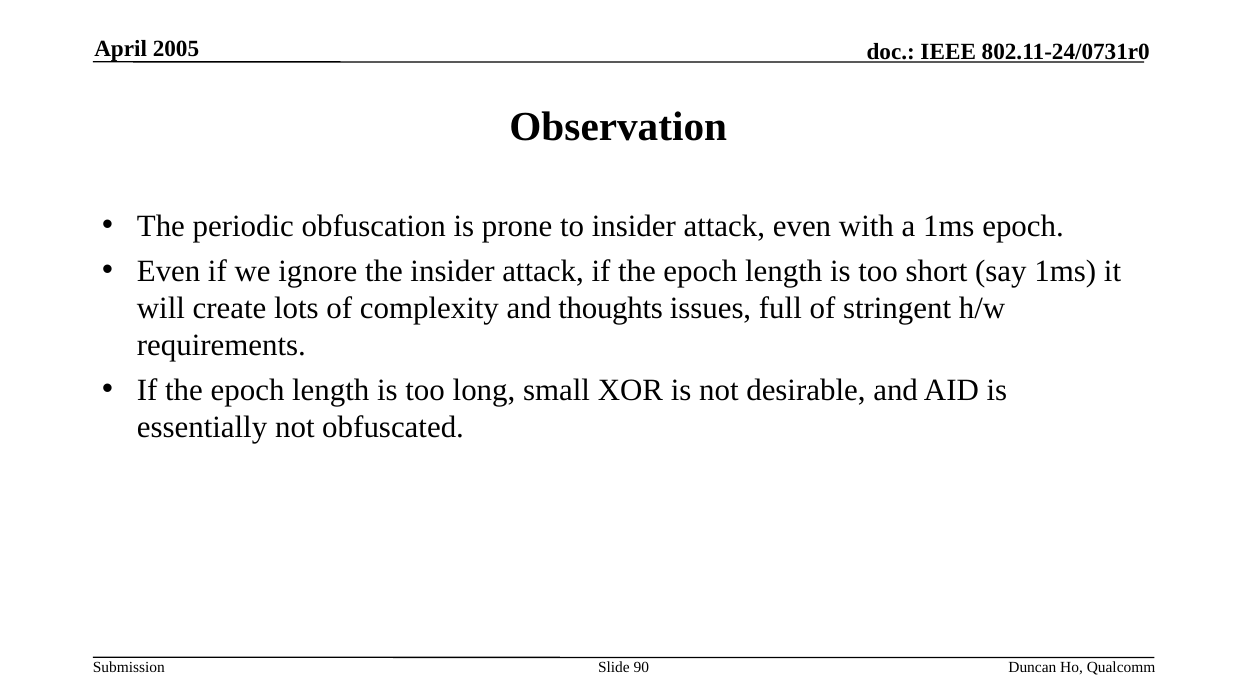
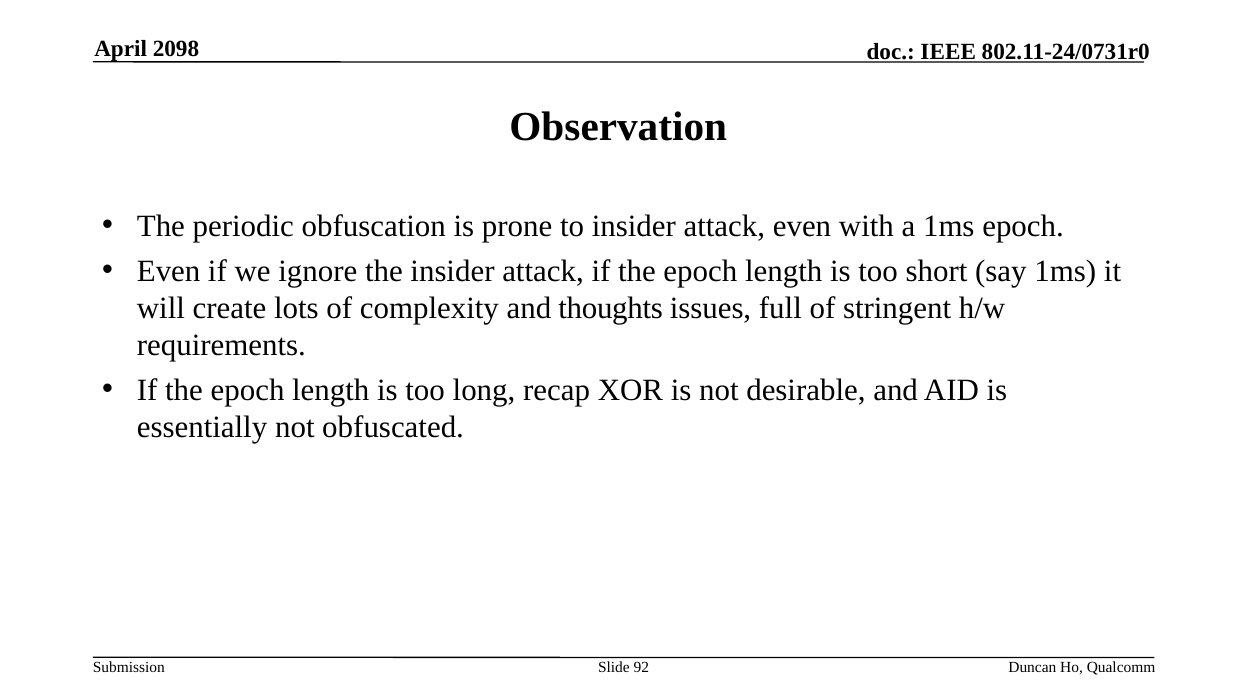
2005: 2005 -> 2098
small: small -> recap
90: 90 -> 92
